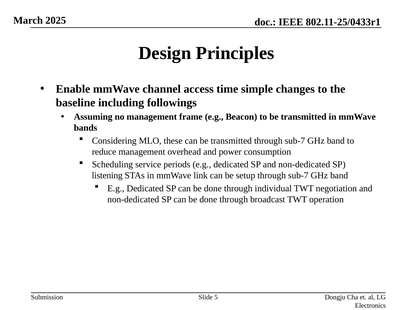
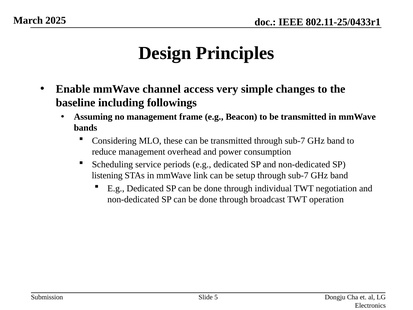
time: time -> very
